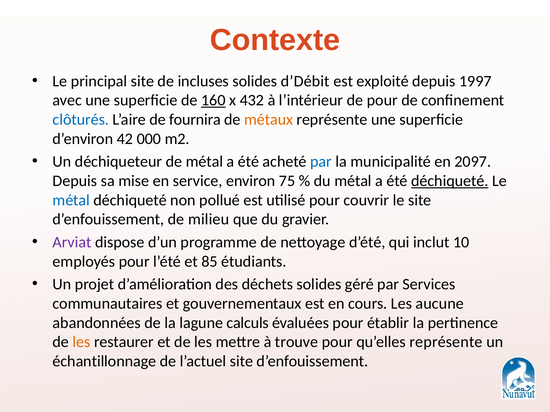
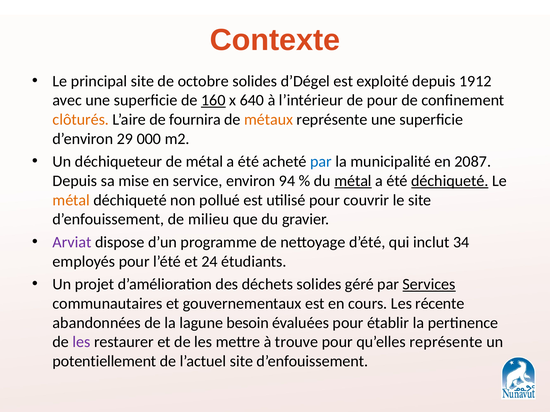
incluses: incluses -> octobre
d’Débit: d’Débit -> d’Dégel
1997: 1997 -> 1912
432: 432 -> 640
clôturés colour: blue -> orange
42: 42 -> 29
2097: 2097 -> 2087
75: 75 -> 94
métal at (353, 181) underline: none -> present
métal at (71, 200) colour: blue -> orange
10: 10 -> 34
85: 85 -> 24
Services underline: none -> present
aucune: aucune -> récente
calculs: calculs -> besoin
les at (82, 342) colour: orange -> purple
échantillonnage: échantillonnage -> potentiellement
